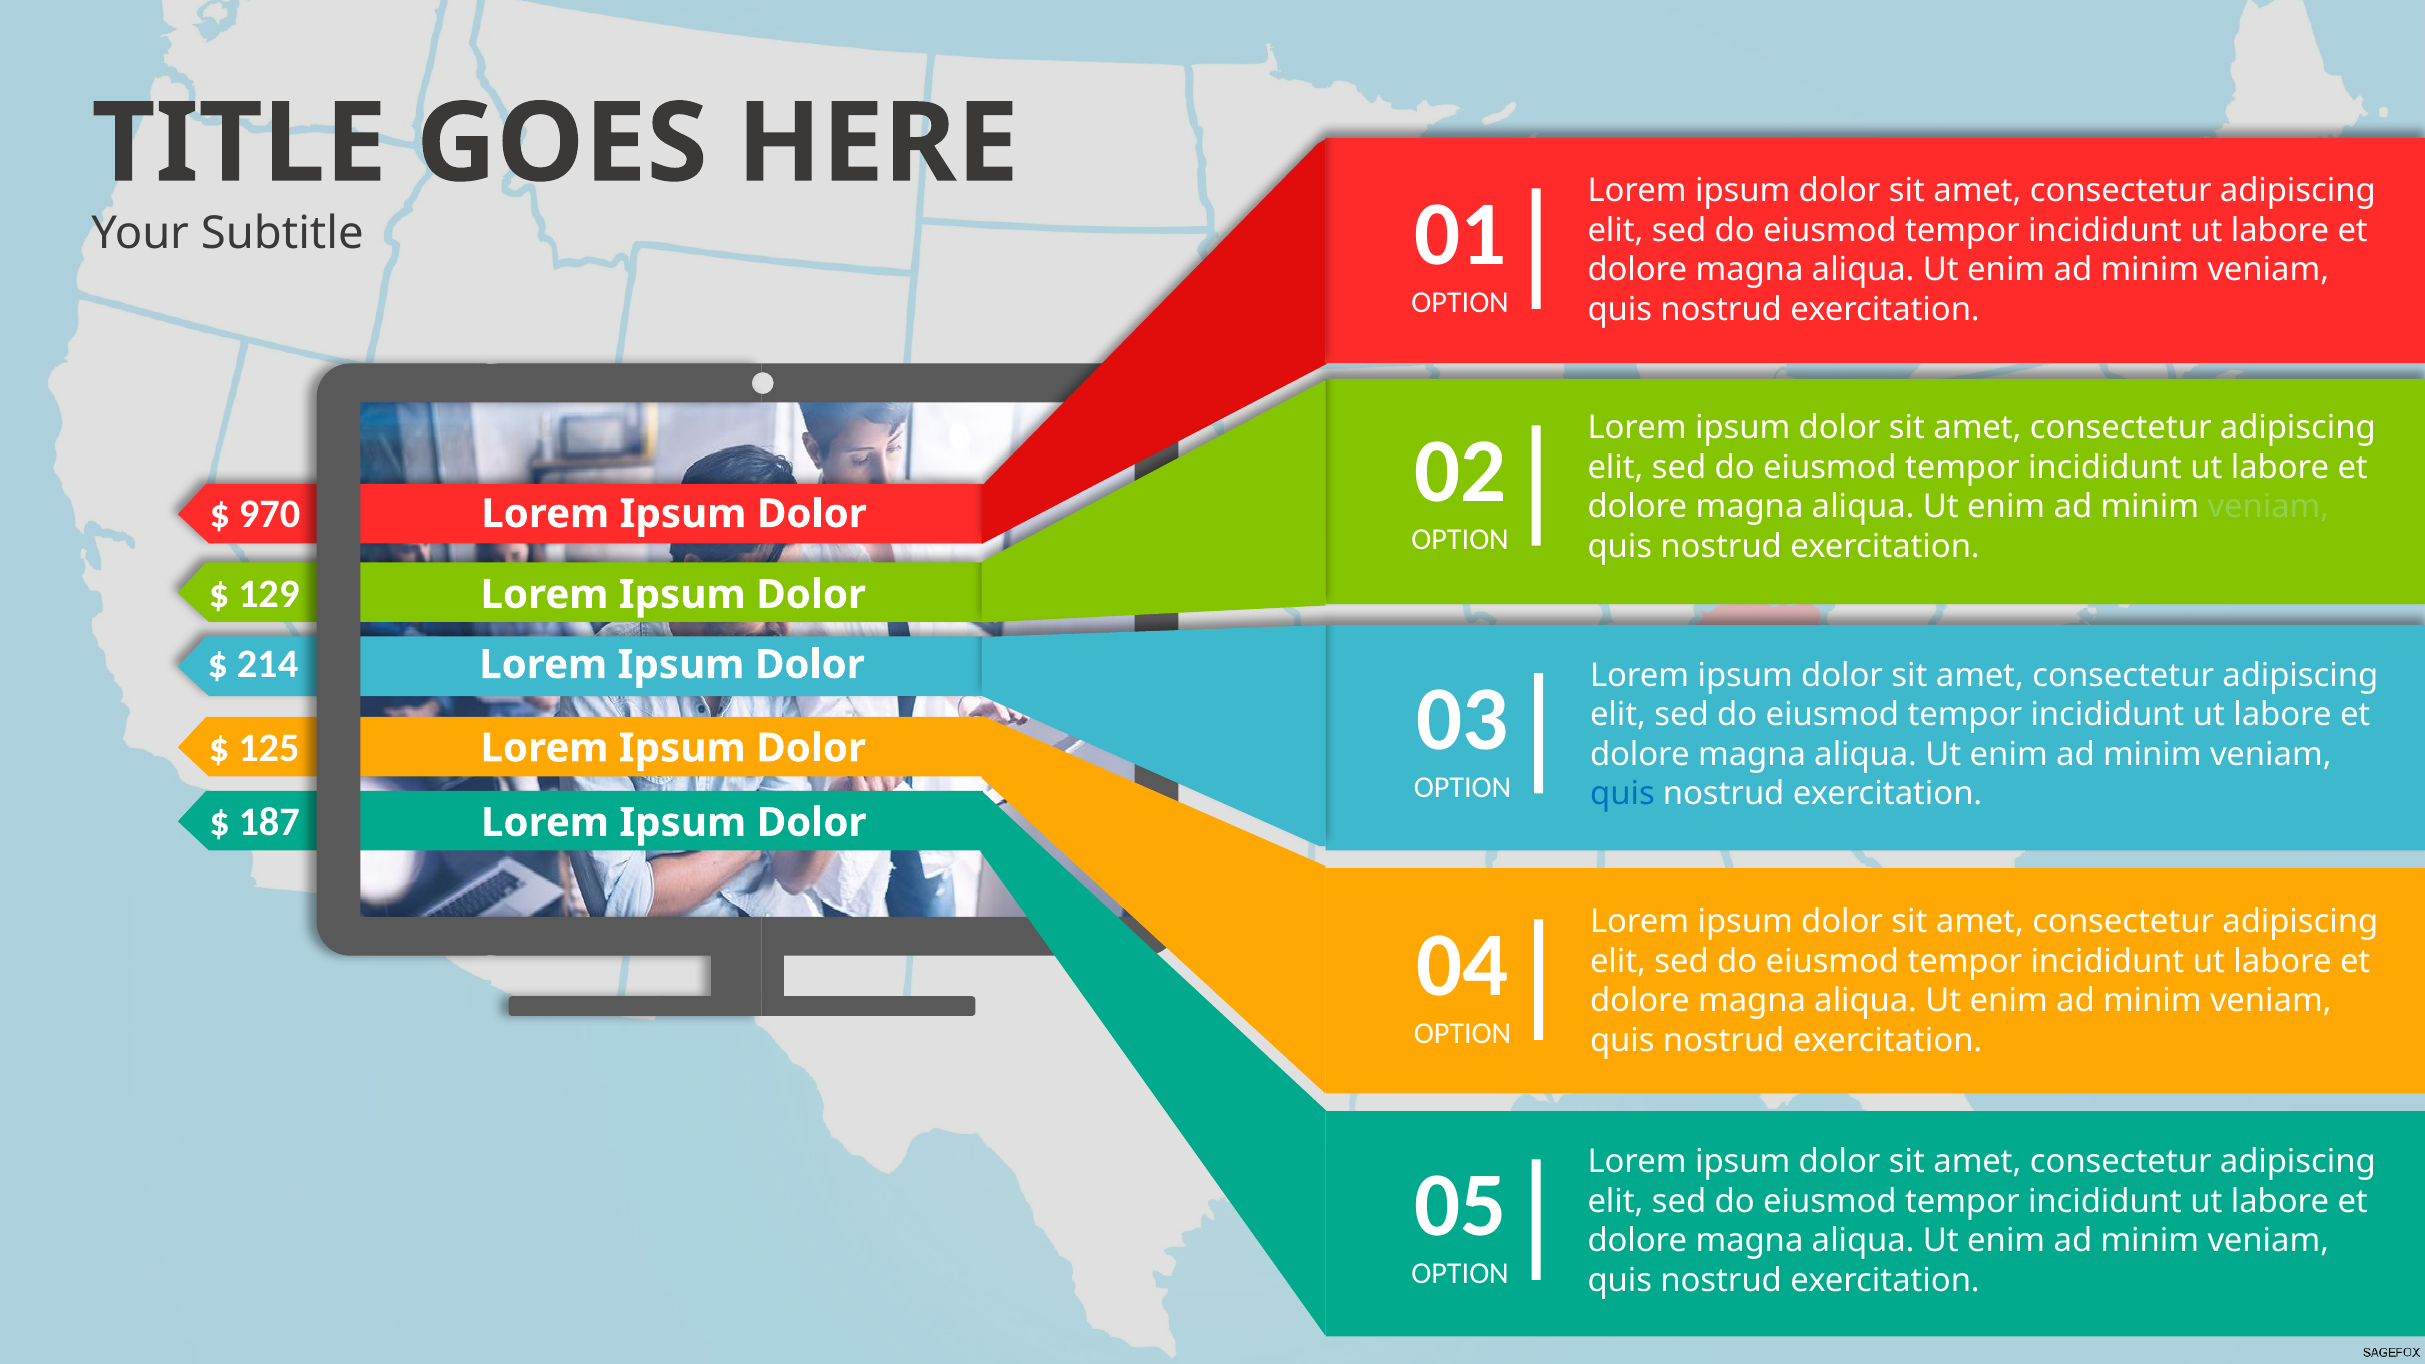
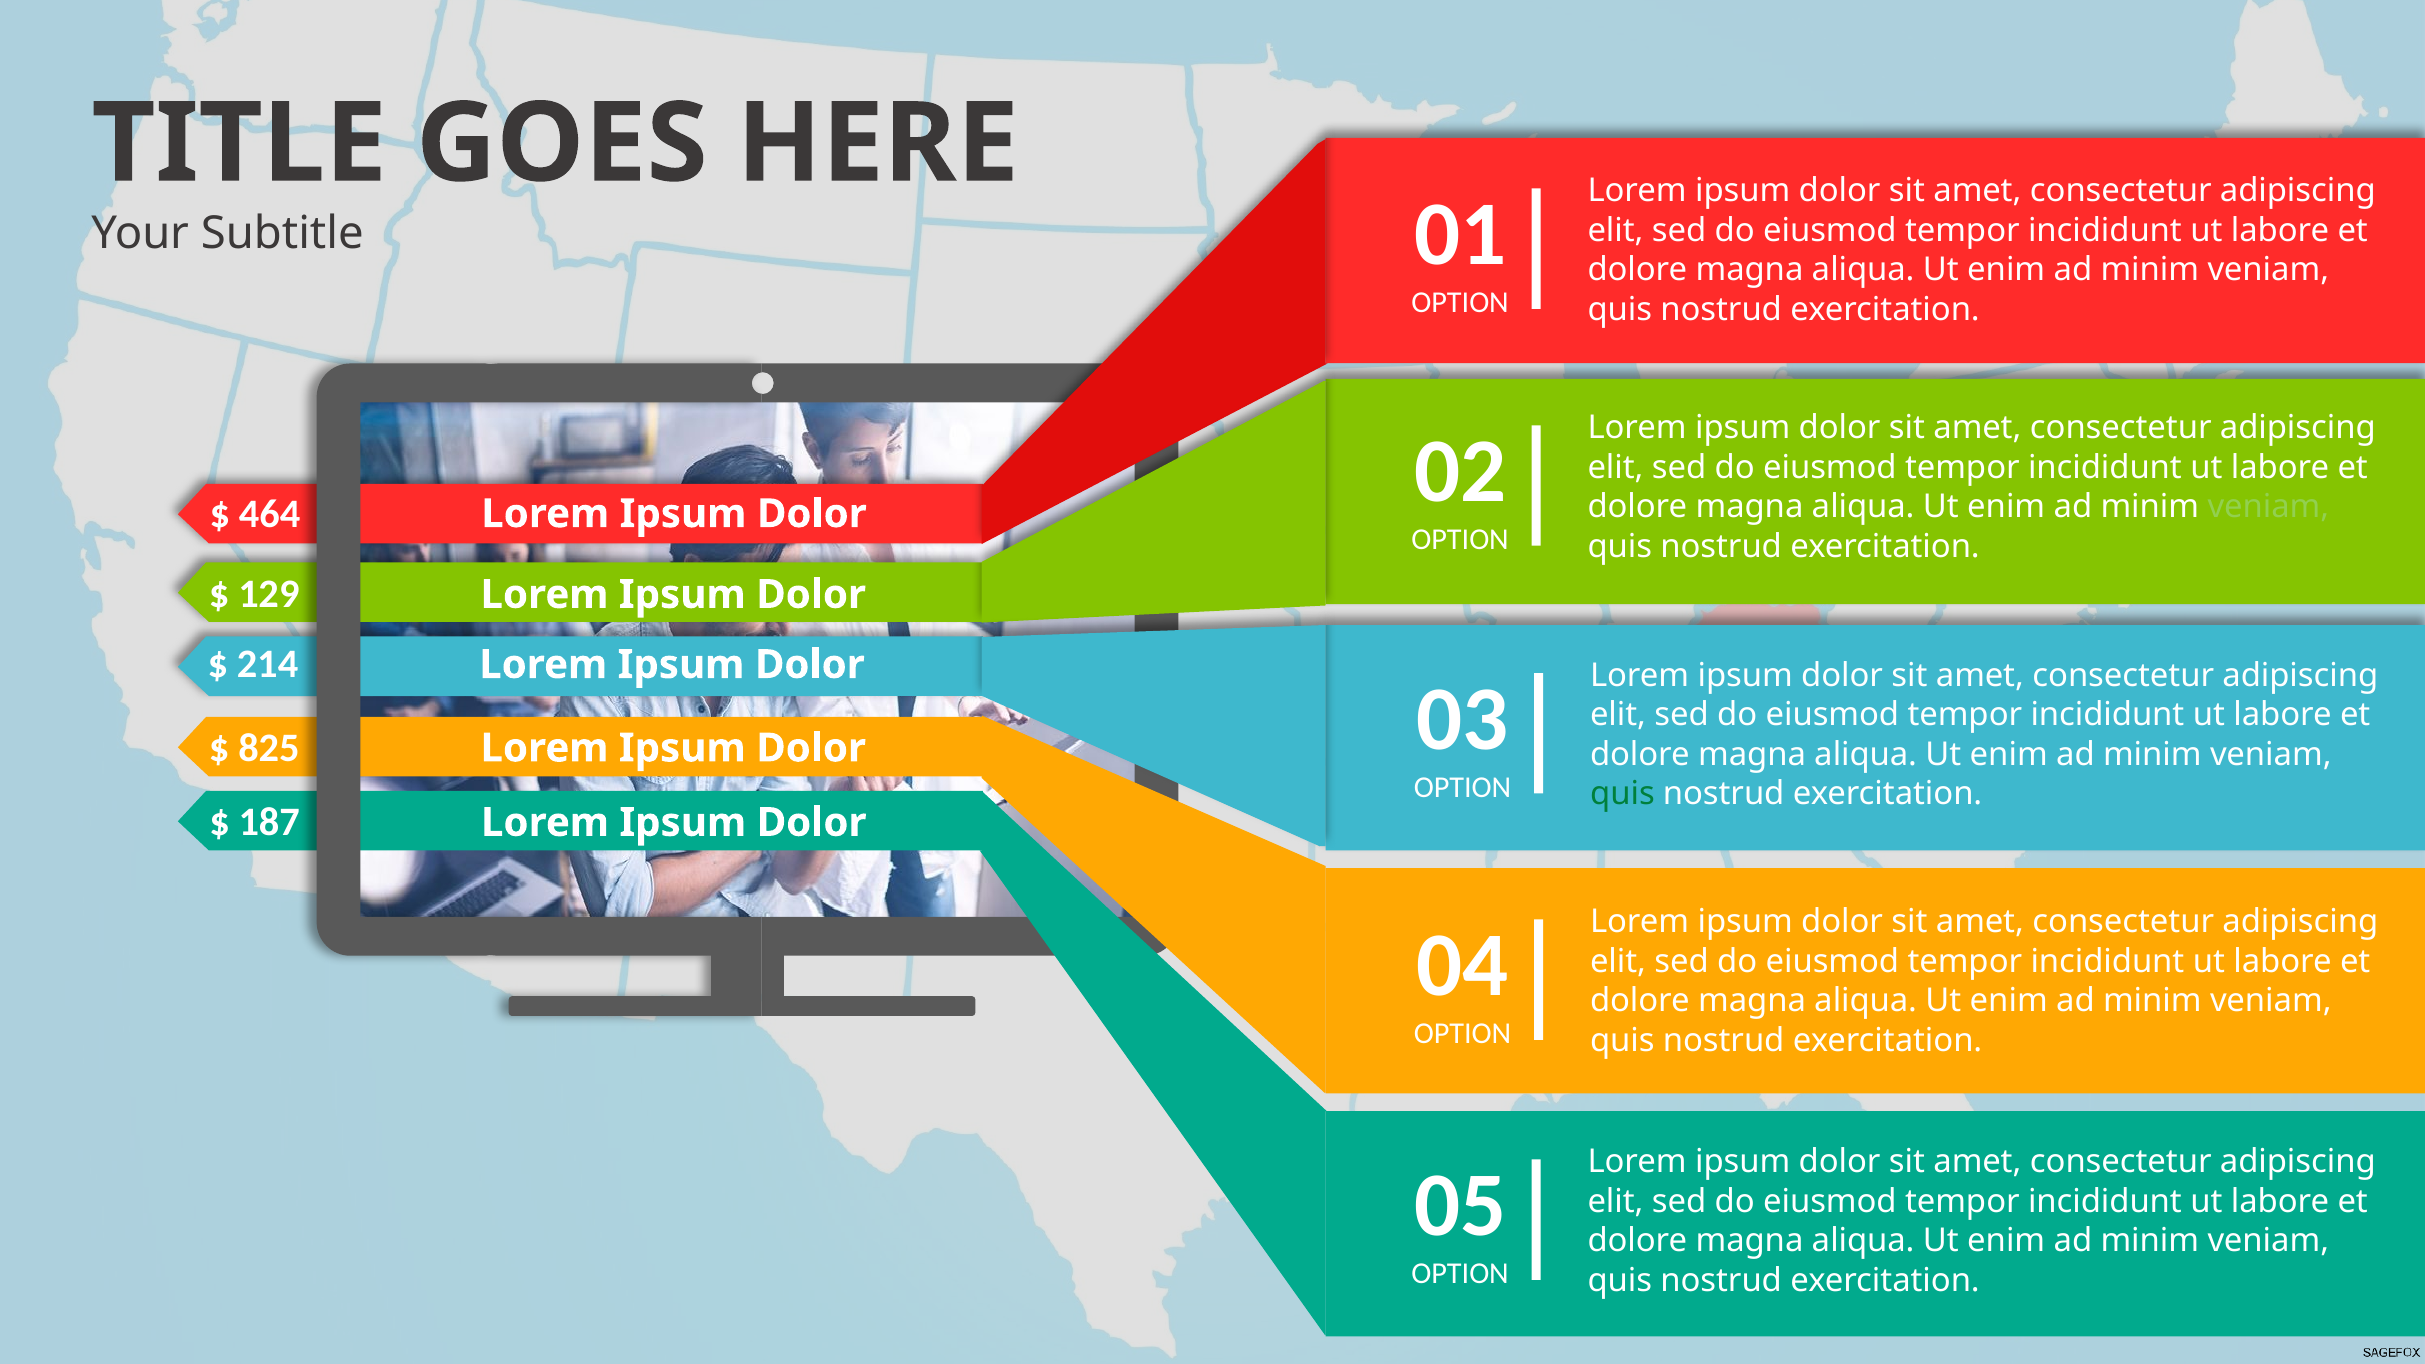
970: 970 -> 464
125: 125 -> 825
quis at (1622, 794) colour: blue -> green
